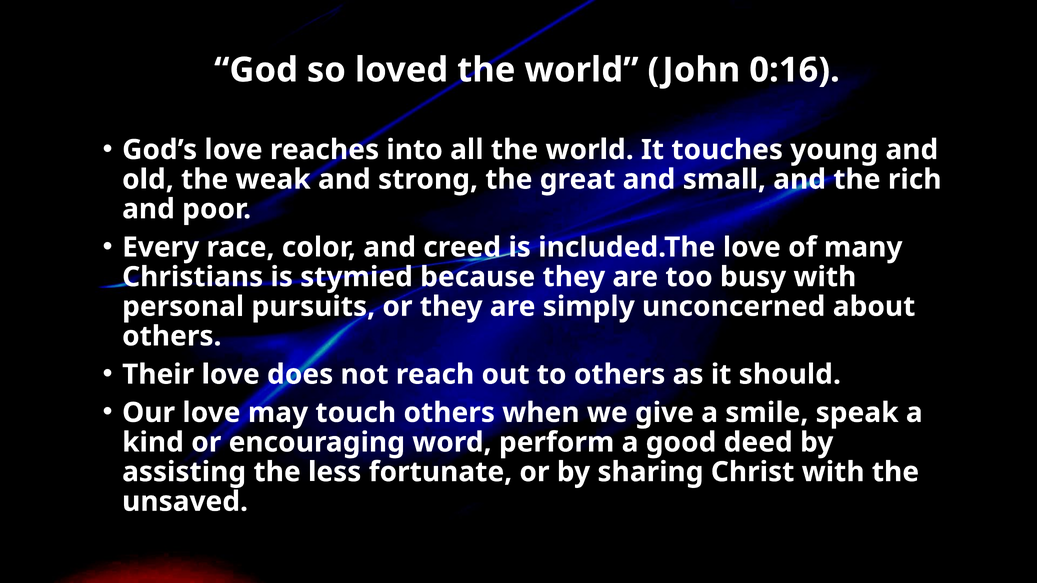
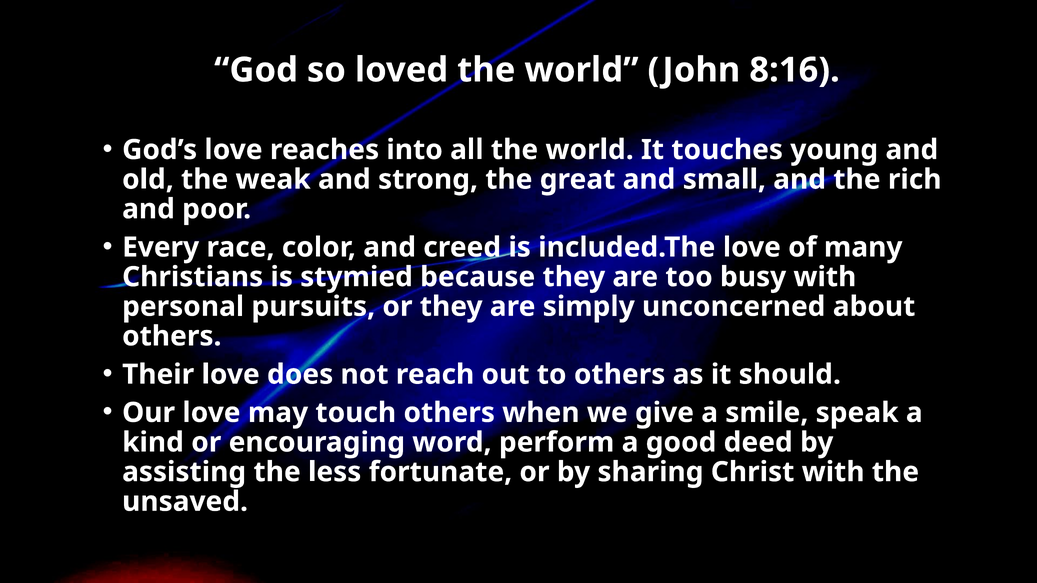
0:16: 0:16 -> 8:16
